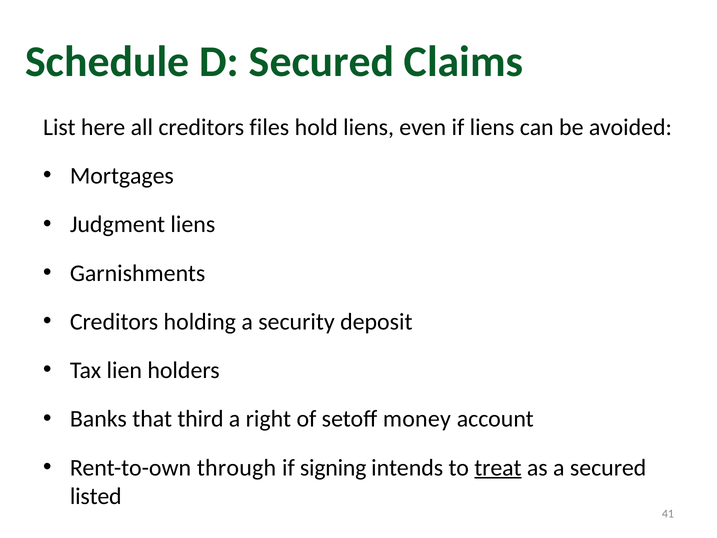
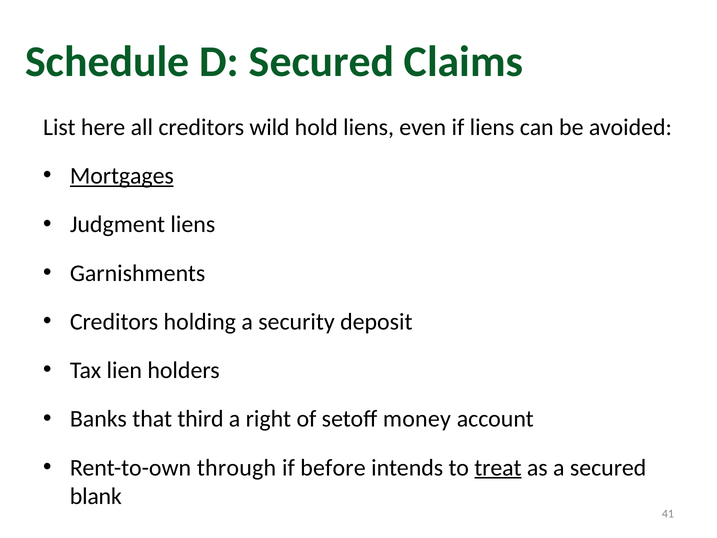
files: files -> wild
Mortgages underline: none -> present
signing: signing -> before
listed: listed -> blank
